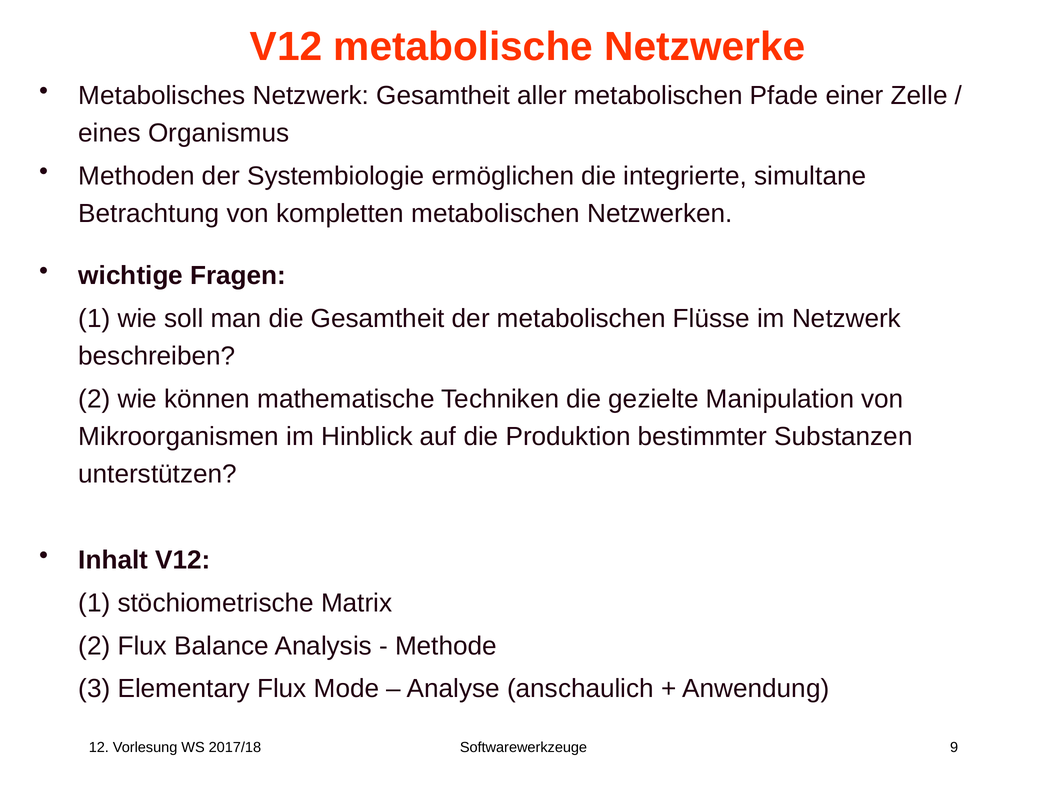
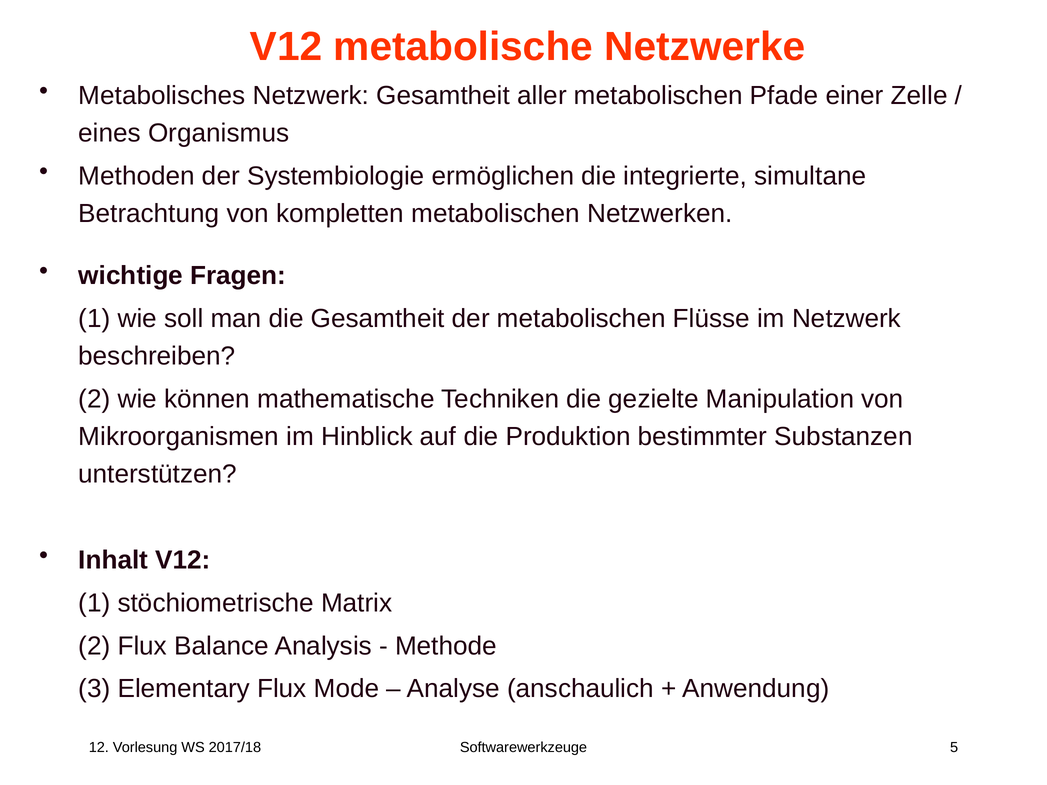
9: 9 -> 5
